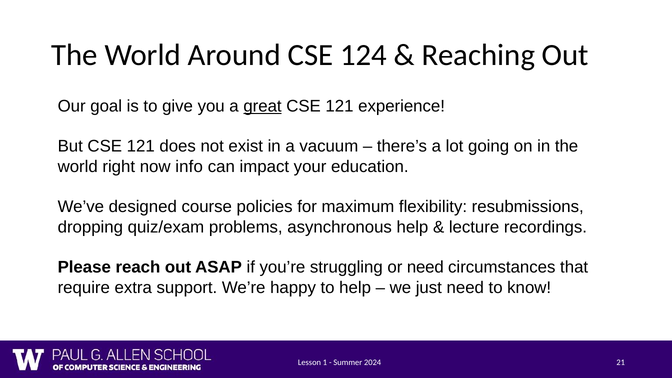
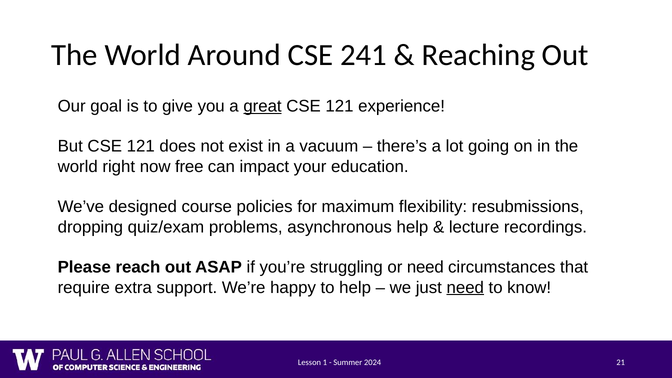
124: 124 -> 241
info: info -> free
need at (465, 287) underline: none -> present
